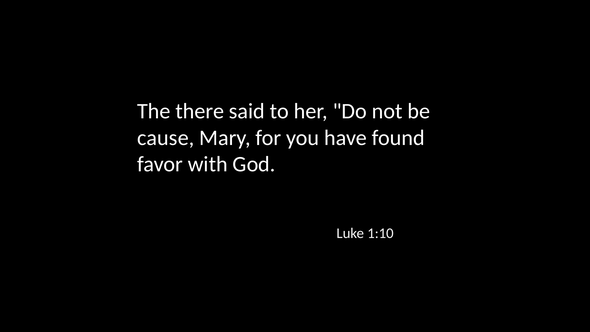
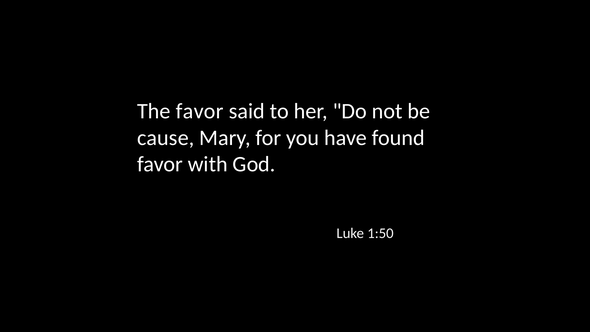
The there: there -> favor
1:10: 1:10 -> 1:50
